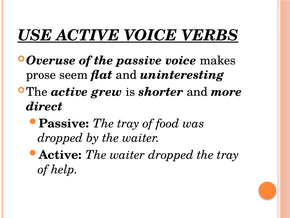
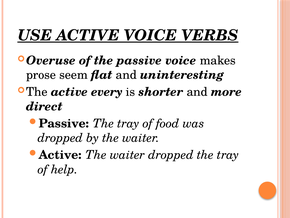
grew: grew -> every
